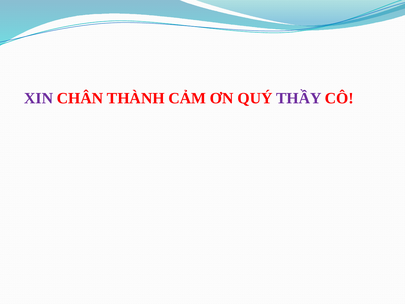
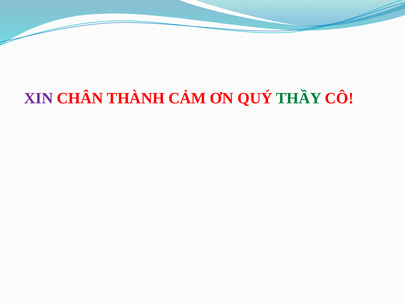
THẦY colour: purple -> green
